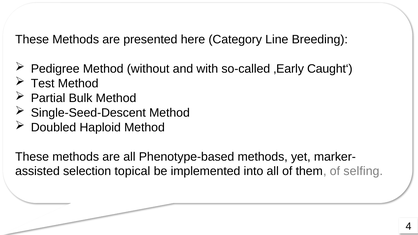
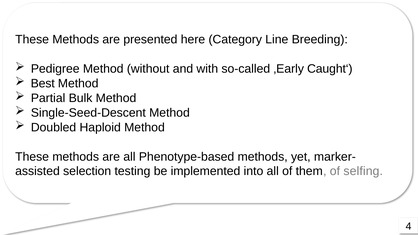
Test: Test -> Best
topical: topical -> testing
